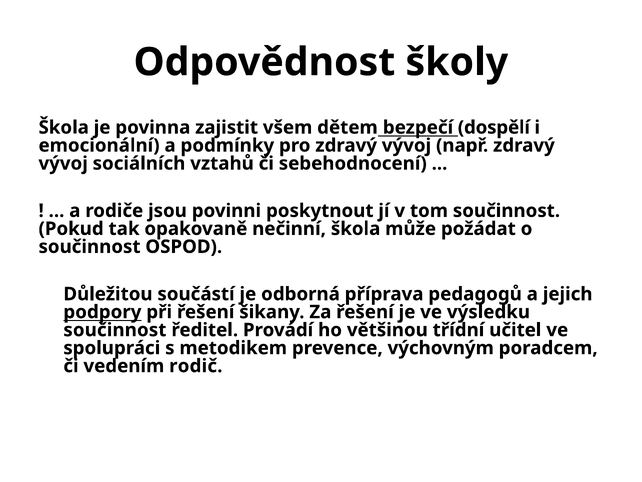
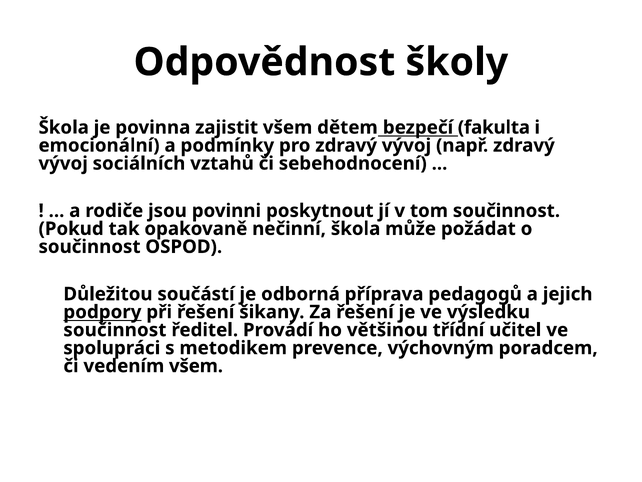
dospělí: dospělí -> fakulta
vedením rodič: rodič -> všem
